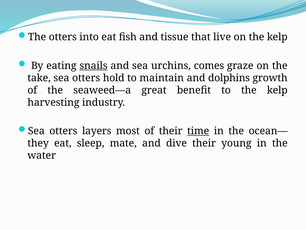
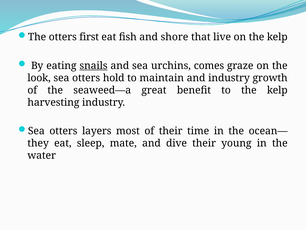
into: into -> first
tissue: tissue -> shore
take: take -> look
and dolphins: dolphins -> industry
time underline: present -> none
